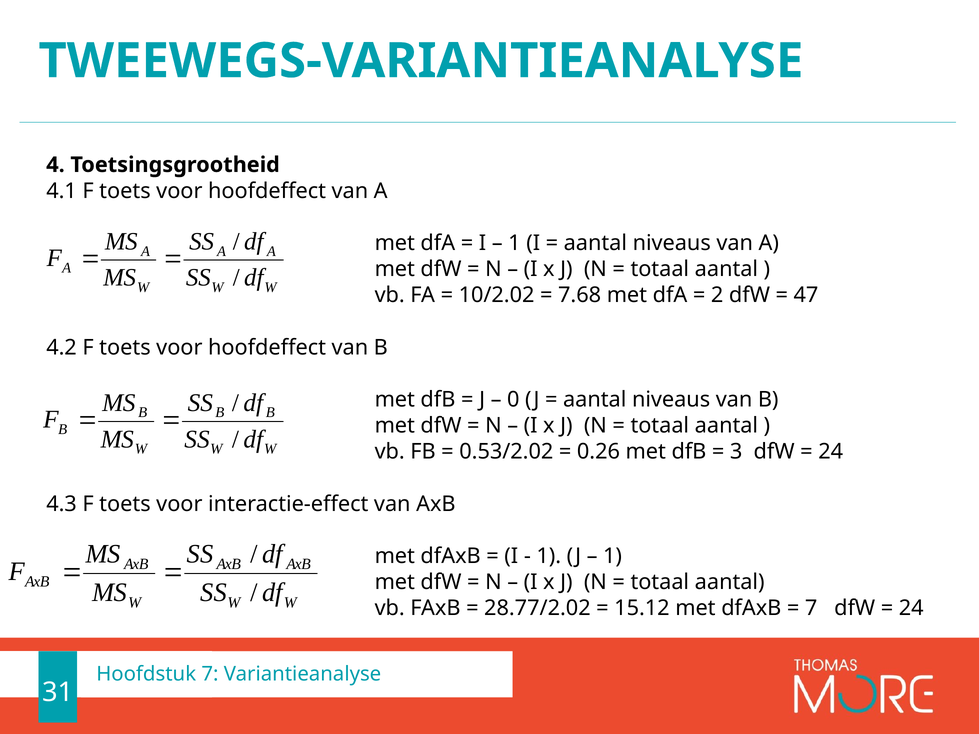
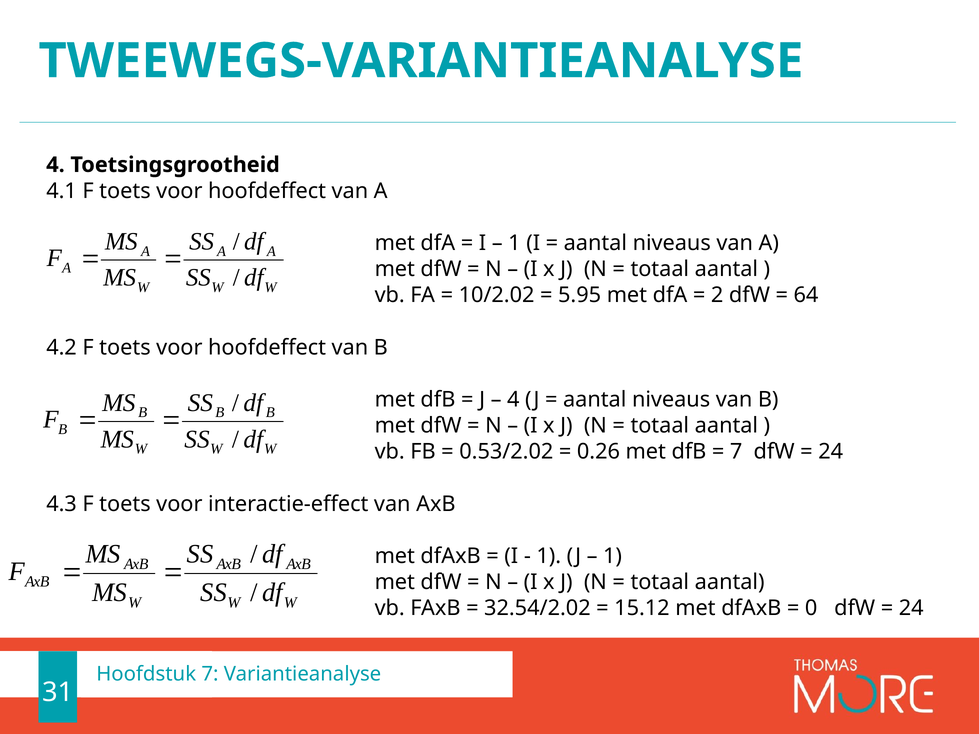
7.68: 7.68 -> 5.95
47: 47 -> 64
0 at (513, 400): 0 -> 4
3 at (736, 452): 3 -> 7
28.77/2.02: 28.77/2.02 -> 32.54/2.02
7 at (811, 608): 7 -> 0
